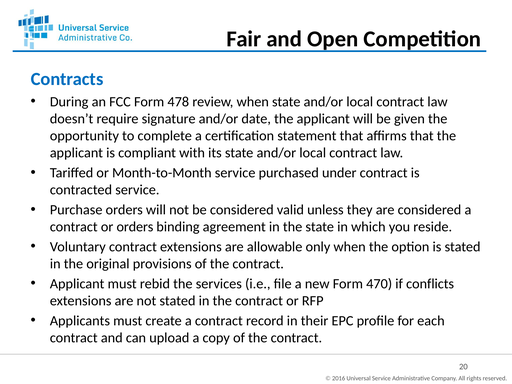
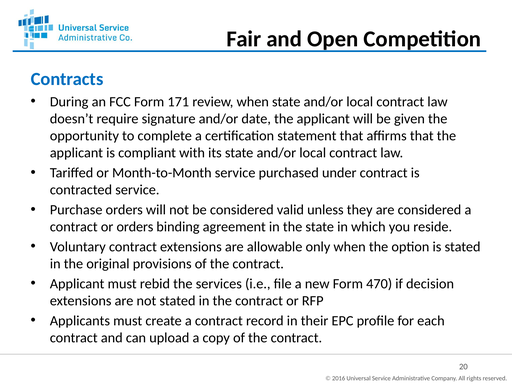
478: 478 -> 171
conflicts: conflicts -> decision
